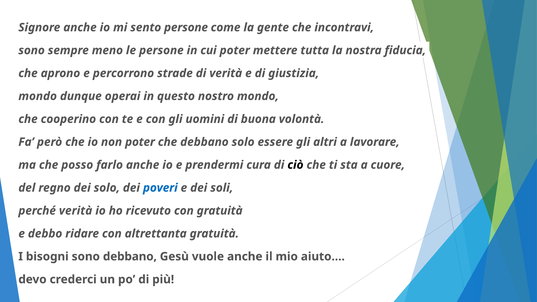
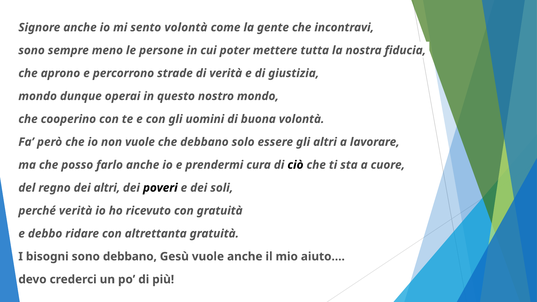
sento persone: persone -> volontà
non poter: poter -> vuole
dei solo: solo -> altri
poveri colour: blue -> black
